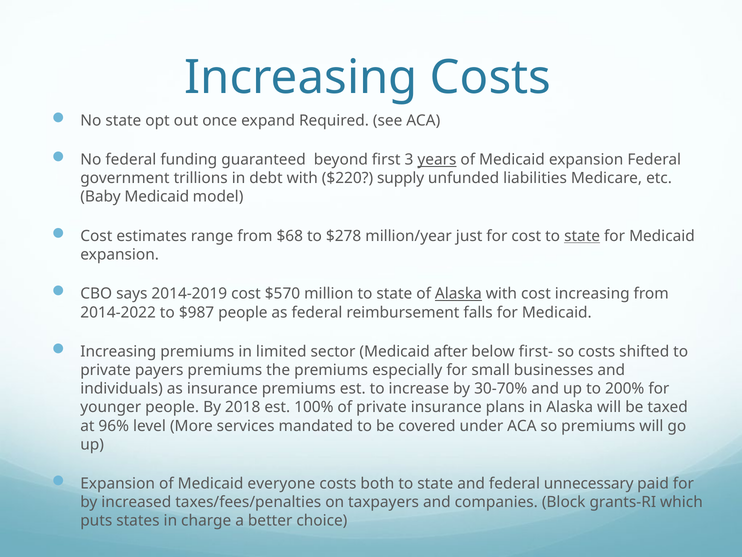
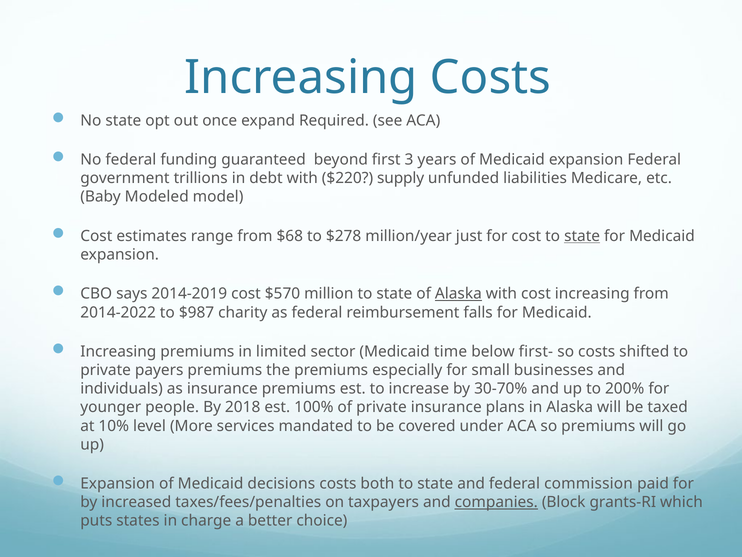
years underline: present -> none
Medicaid at (157, 197): Medicaid -> Modeled
$987 people: people -> charity
after: after -> time
96%: 96% -> 10%
everyone: everyone -> decisions
unnecessary: unnecessary -> commission
companies underline: none -> present
